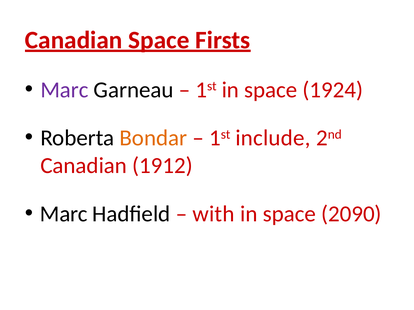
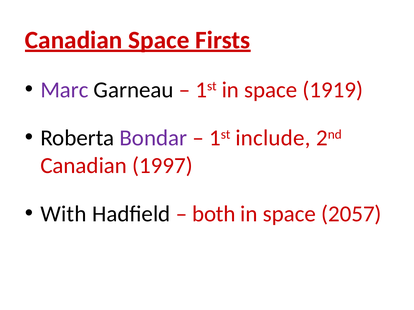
1924: 1924 -> 1919
Bondar colour: orange -> purple
1912: 1912 -> 1997
Marc at (64, 214): Marc -> With
with: with -> both
2090: 2090 -> 2057
